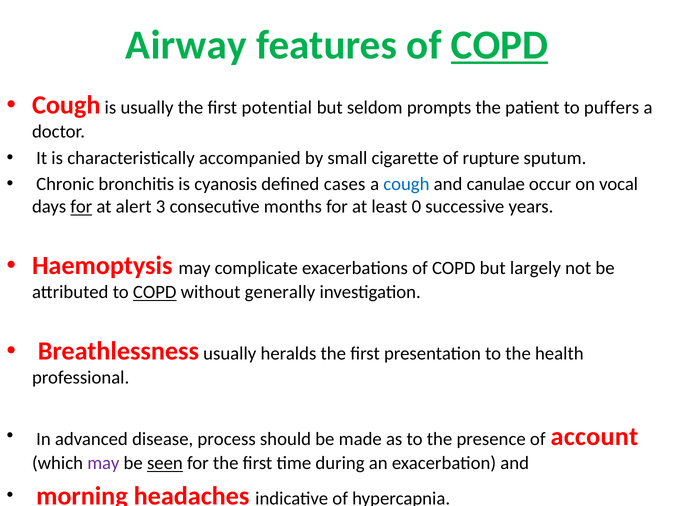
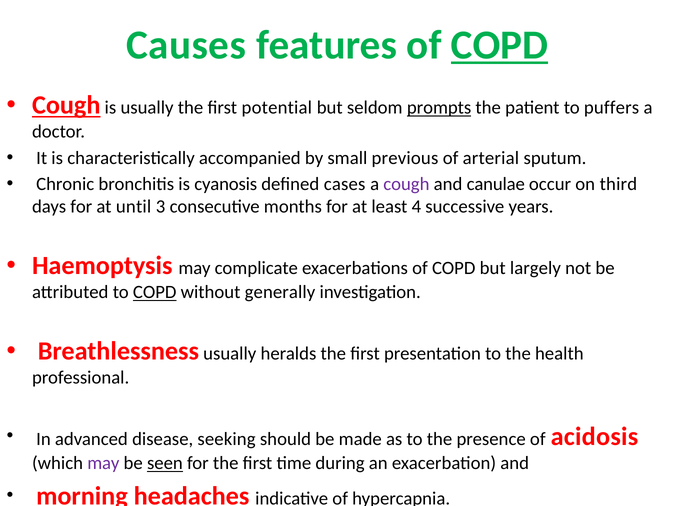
Airway: Airway -> Causes
Cough at (66, 105) underline: none -> present
prompts underline: none -> present
cigarette: cigarette -> previous
rupture: rupture -> arterial
cough at (406, 184) colour: blue -> purple
vocal: vocal -> third
for at (81, 207) underline: present -> none
alert: alert -> until
0: 0 -> 4
process: process -> seeking
account: account -> acidosis
